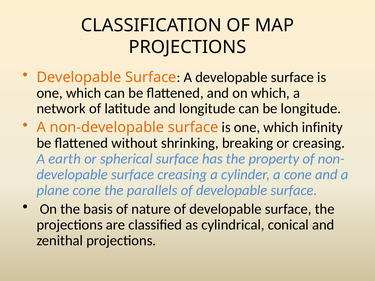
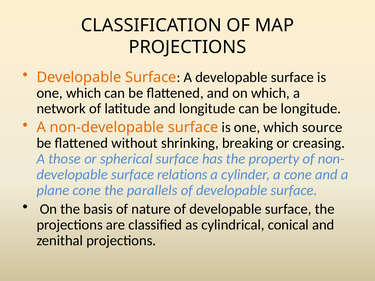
infinity: infinity -> source
earth: earth -> those
surface creasing: creasing -> relations
